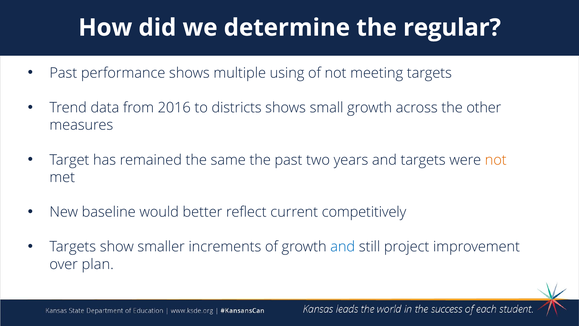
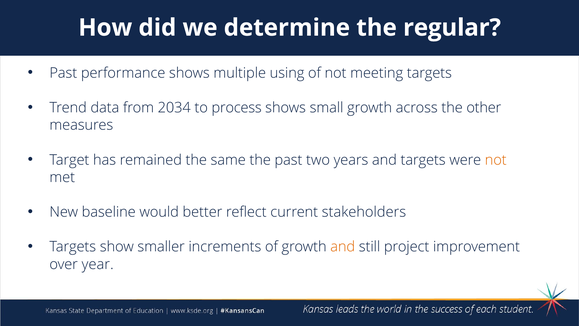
2016: 2016 -> 2034
districts: districts -> process
competitively: competitively -> stakeholders
and at (343, 247) colour: blue -> orange
plan: plan -> year
